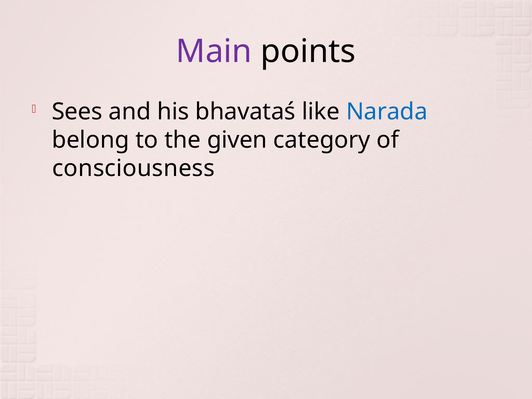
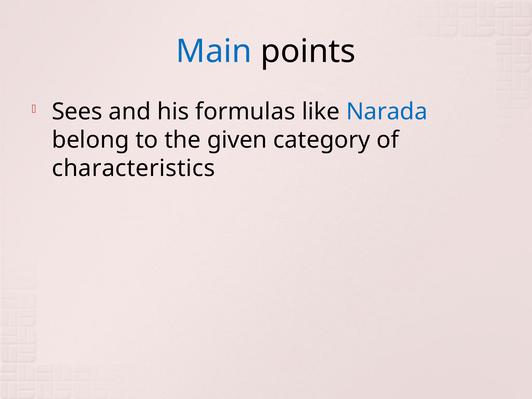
Main colour: purple -> blue
bhavataś: bhavataś -> formulas
consciousness: consciousness -> characteristics
